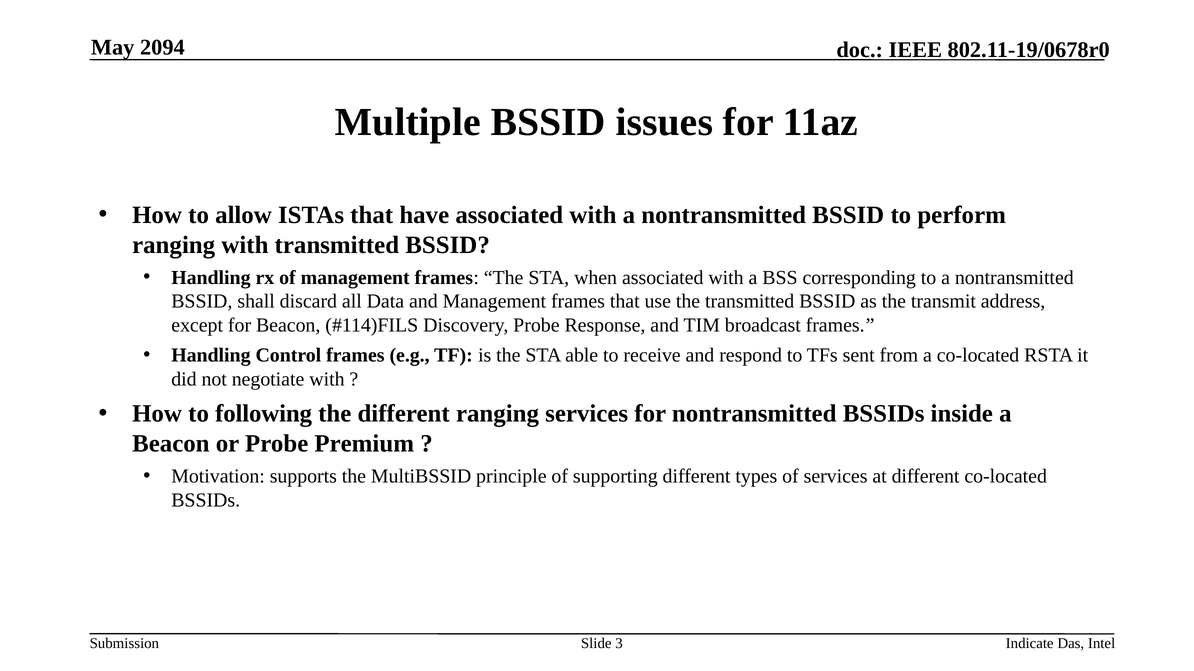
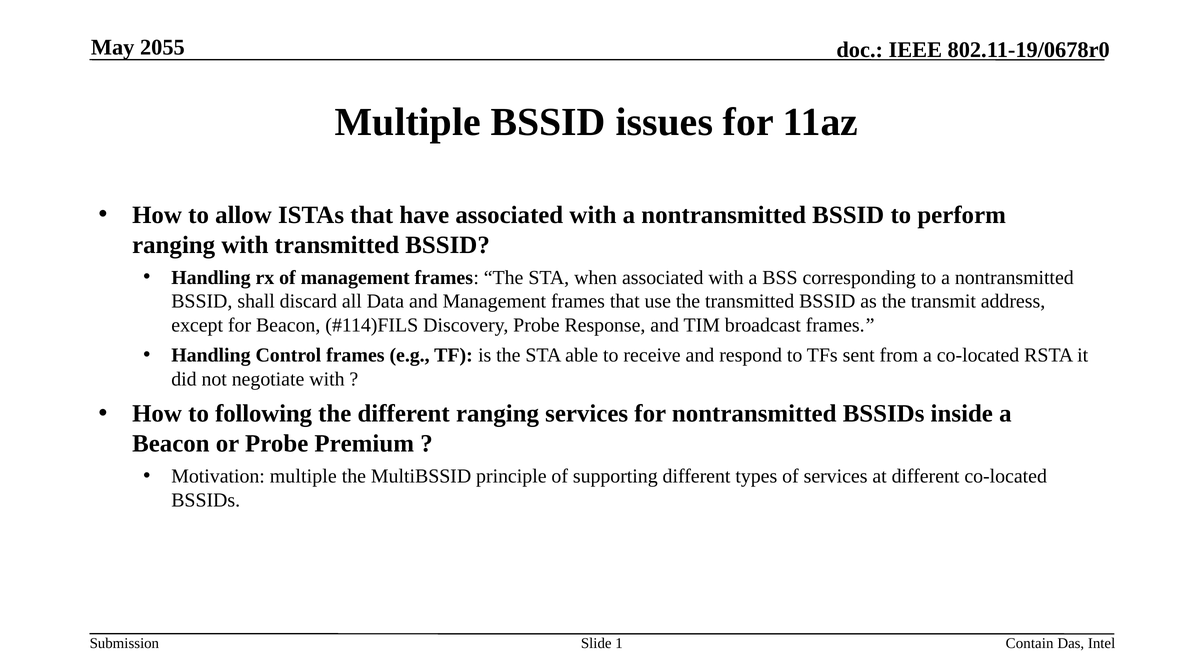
2094: 2094 -> 2055
Motivation supports: supports -> multiple
3: 3 -> 1
Indicate: Indicate -> Contain
